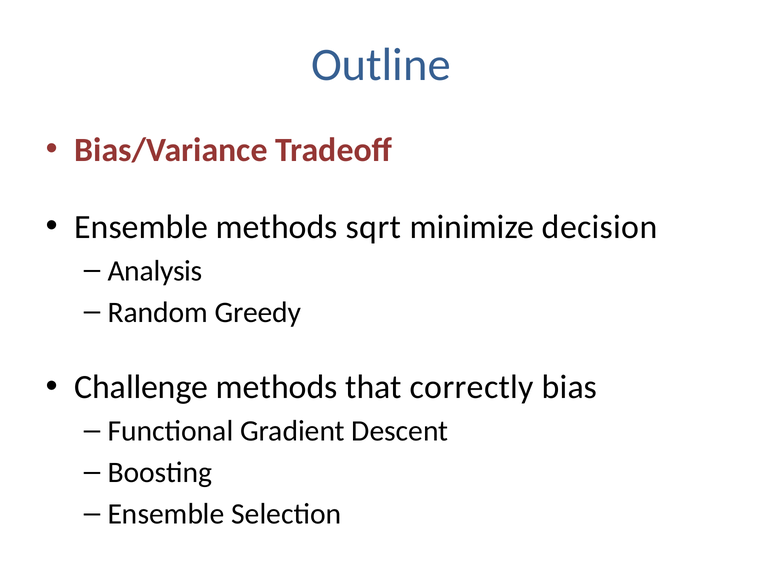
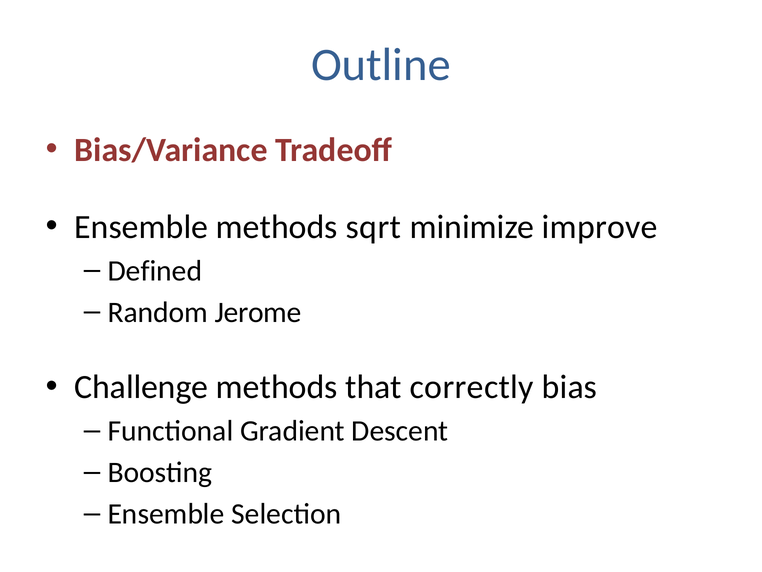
decision: decision -> improve
Analysis: Analysis -> Defined
Greedy: Greedy -> Jerome
